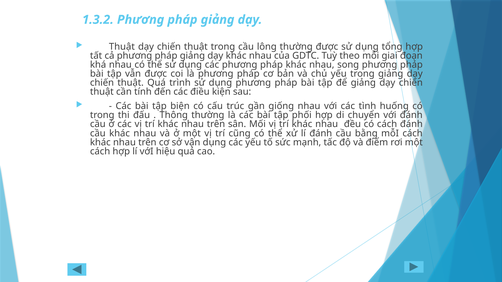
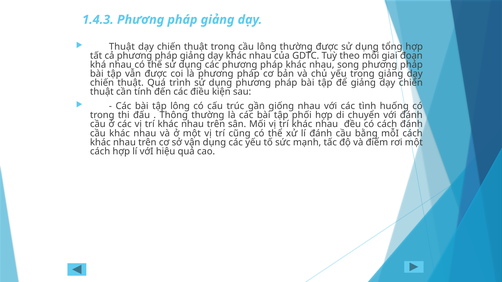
1.3.2: 1.3.2 -> 1.4.3
tập biện: biện -> lông
